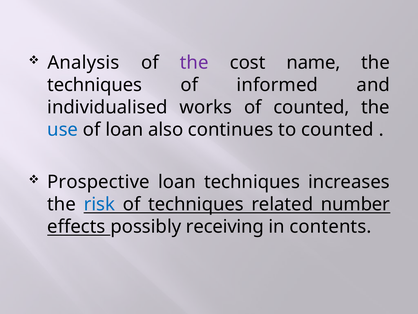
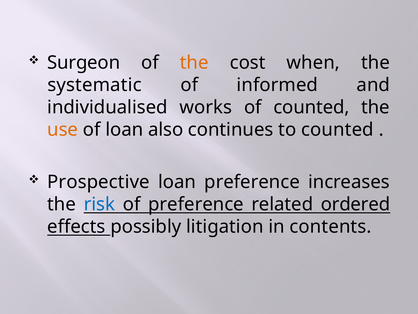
Analysis: Analysis -> Surgeon
the at (194, 63) colour: purple -> orange
name: name -> when
techniques at (95, 85): techniques -> systematic
use colour: blue -> orange
loan techniques: techniques -> preference
of techniques: techniques -> preference
number: number -> ordered
receiving: receiving -> litigation
